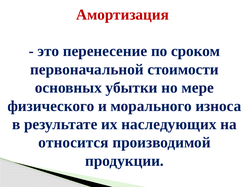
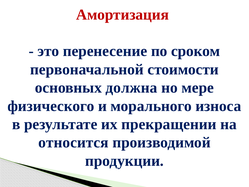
убытки: убытки -> должна
наследующих: наследующих -> прекращении
